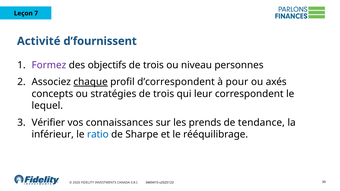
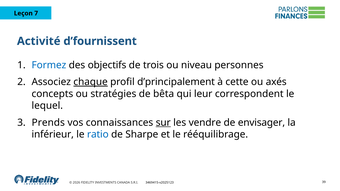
Formez colour: purple -> blue
d’correspondent: d’correspondent -> d’principalement
pour: pour -> cette
stratégies de trois: trois -> bêta
Vérifier: Vérifier -> Prends
sur underline: none -> present
prends: prends -> vendre
tendance: tendance -> envisager
